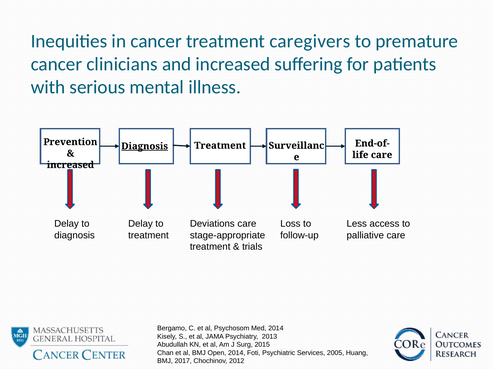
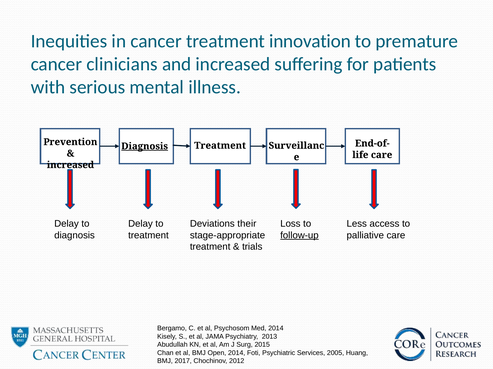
caregivers: caregivers -> innovation
Deviations care: care -> their
follow-up underline: none -> present
